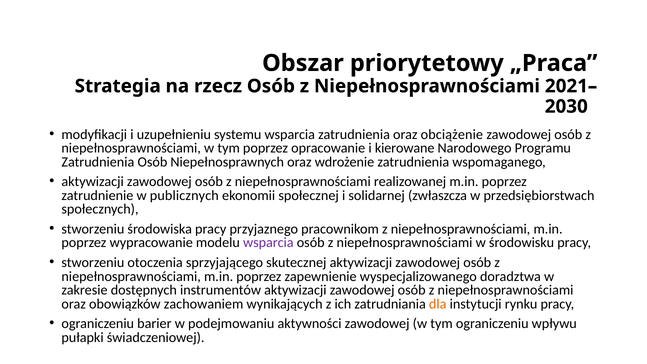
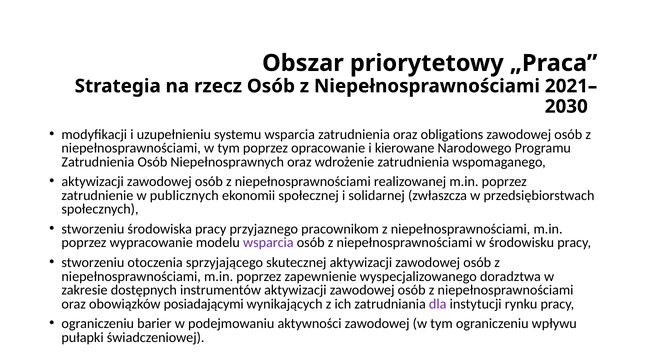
obciążenie: obciążenie -> obligations
zachowaniem: zachowaniem -> posiadającymi
dla colour: orange -> purple
